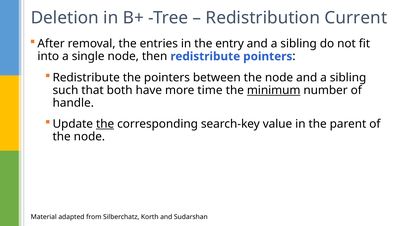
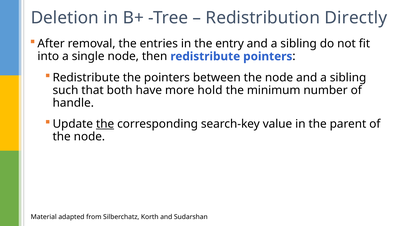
Current: Current -> Directly
time: time -> hold
minimum underline: present -> none
